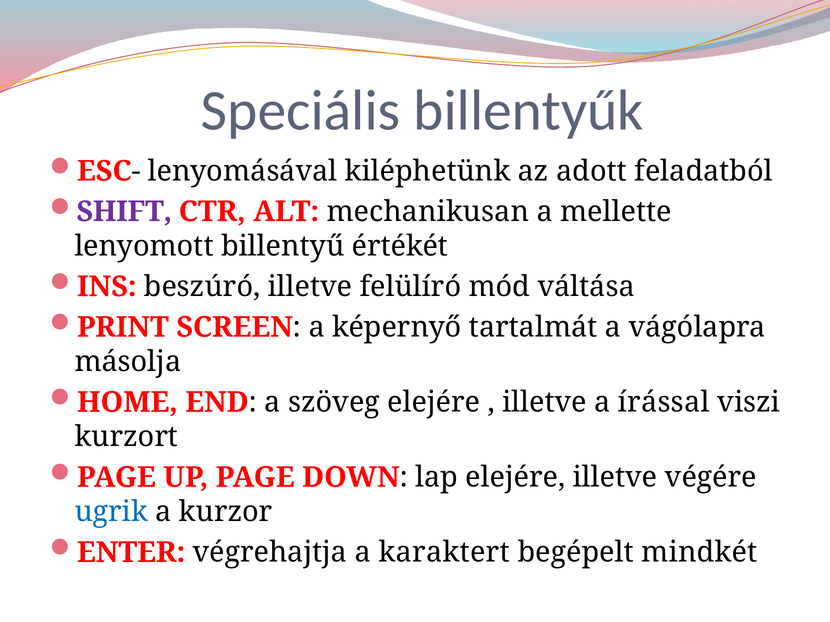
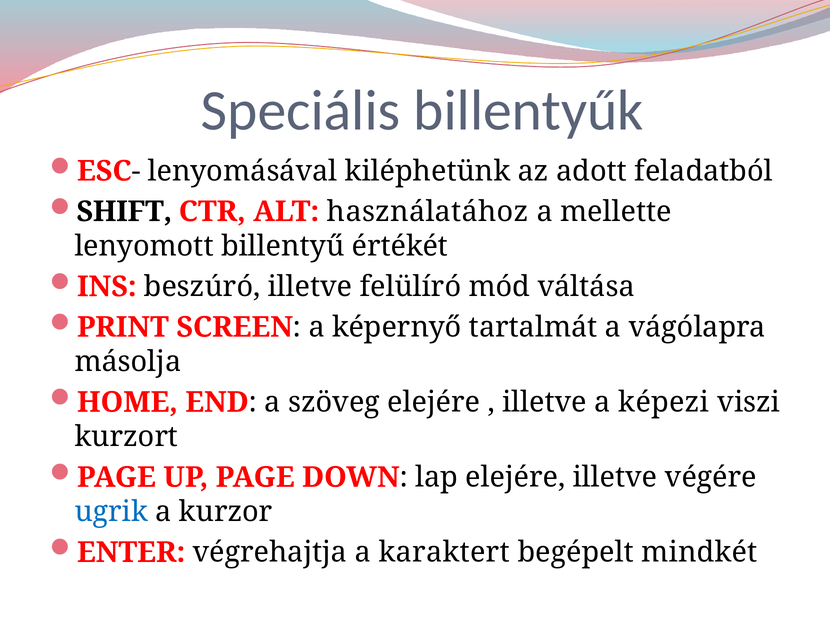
SHIFT colour: purple -> black
mechanikusan: mechanikusan -> használatához
írással: írással -> képezi
